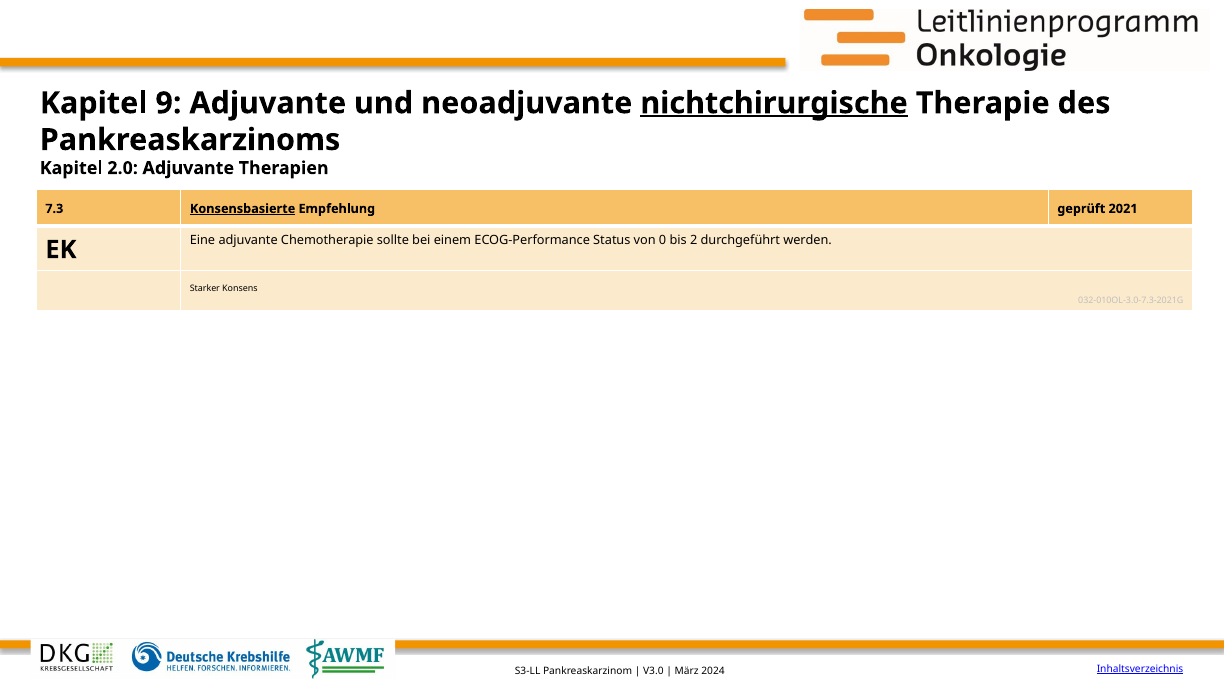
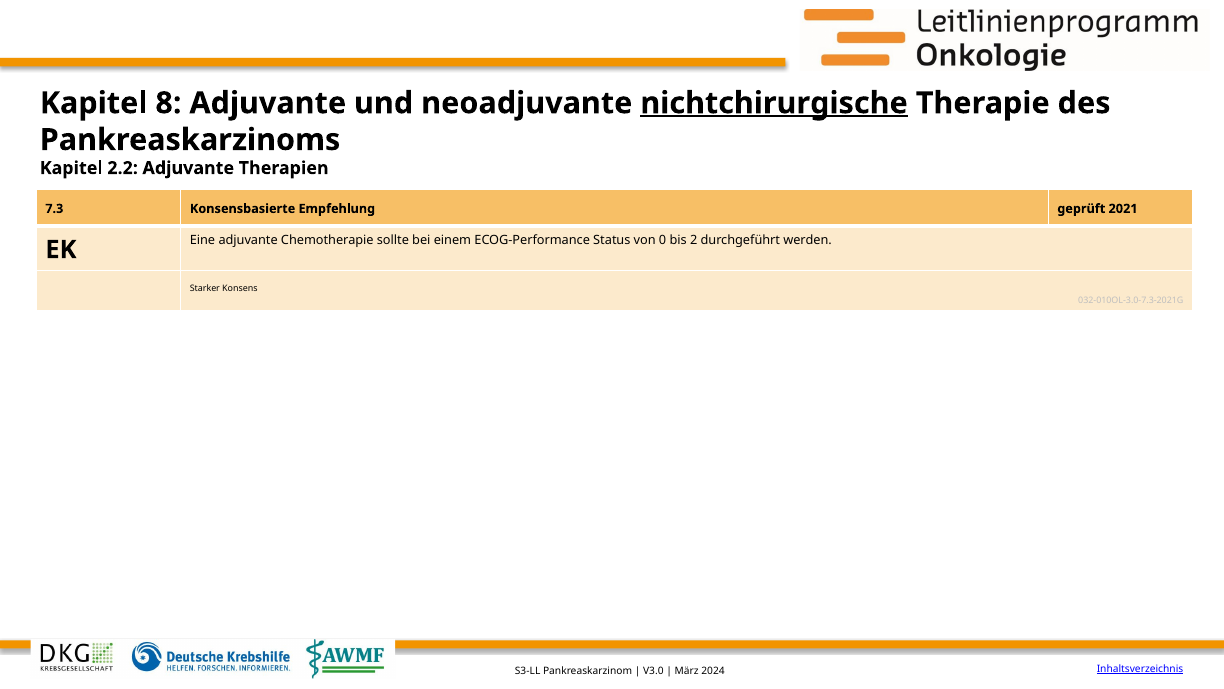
9: 9 -> 8
2.0: 2.0 -> 2.2
Konsensbasierte underline: present -> none
